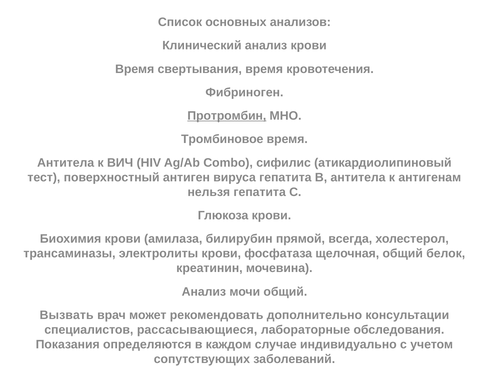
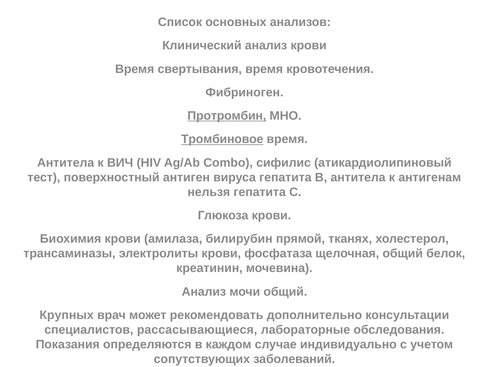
Тромбиновое underline: none -> present
всегда: всегда -> тканях
Вызвать: Вызвать -> Крупных
